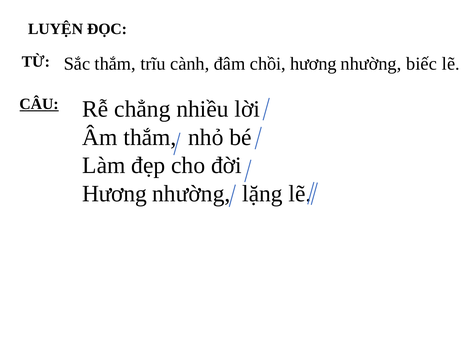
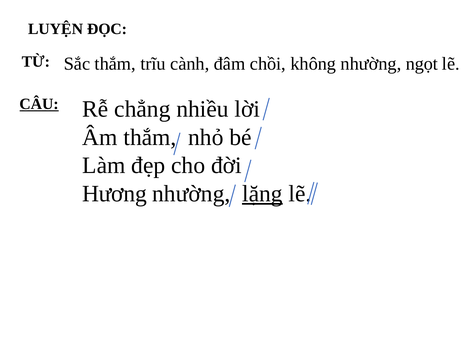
chồi hương: hương -> không
biếc: biếc -> ngọt
lặng underline: none -> present
